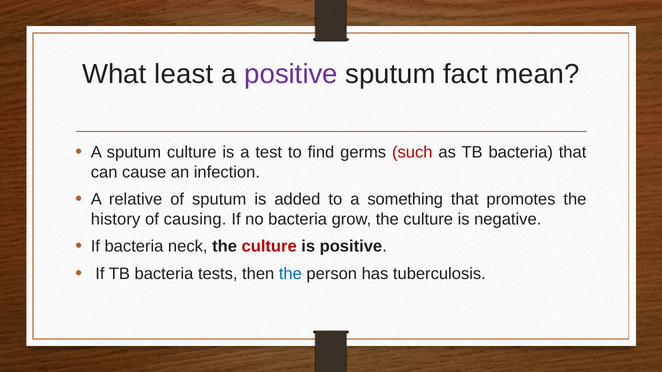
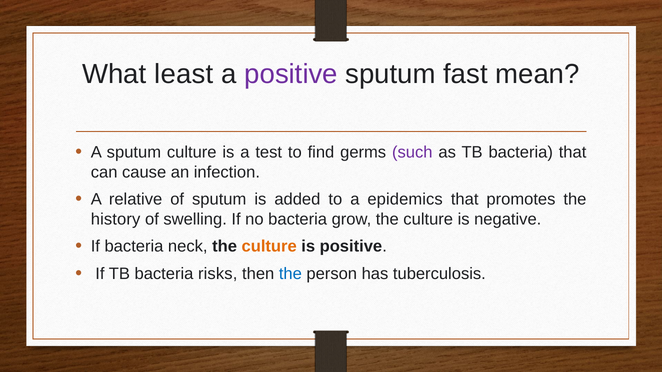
fact: fact -> fast
such colour: red -> purple
something: something -> epidemics
causing: causing -> swelling
culture at (269, 247) colour: red -> orange
tests: tests -> risks
